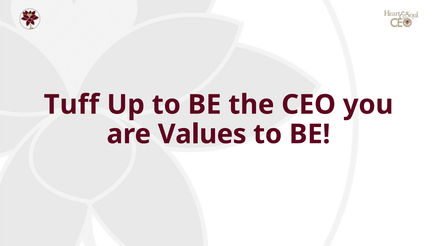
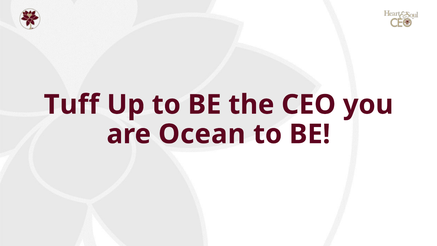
Values: Values -> Ocean
